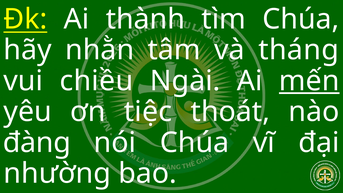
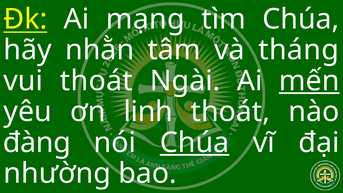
thành: thành -> mạng
vui chiều: chiều -> thoát
tiệc: tiệc -> linh
Chúa at (194, 143) underline: none -> present
